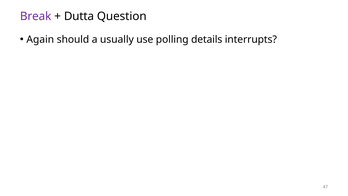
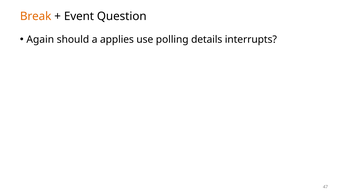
Break colour: purple -> orange
Dutta: Dutta -> Event
usually: usually -> applies
